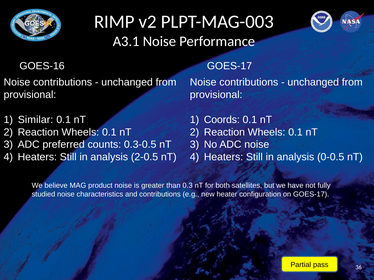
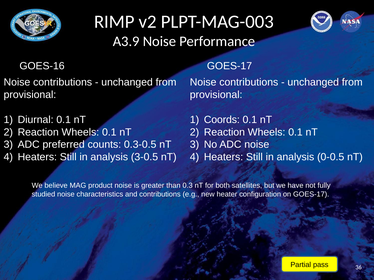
A3.1: A3.1 -> A3.9
Similar: Similar -> Diurnal
2-0.5: 2-0.5 -> 3-0.5
